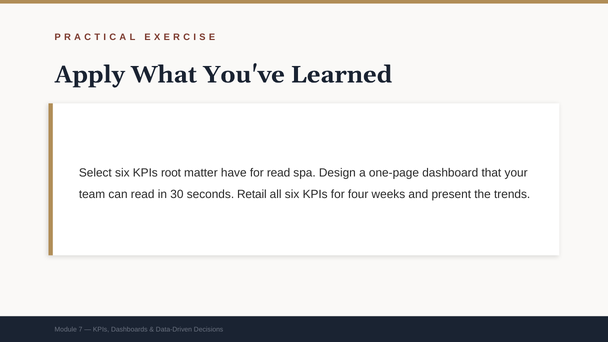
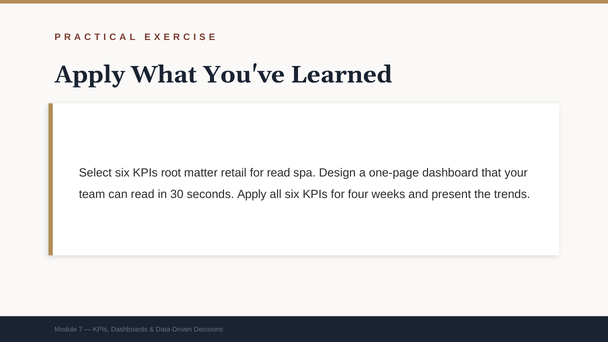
have: have -> retail
seconds Retail: Retail -> Apply
